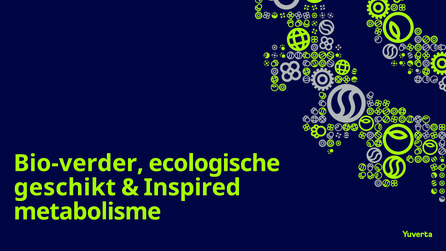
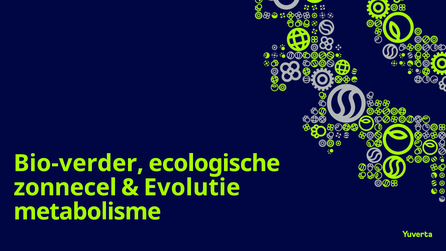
geschikt: geschikt -> zonnecel
Inspired: Inspired -> Evolutie
